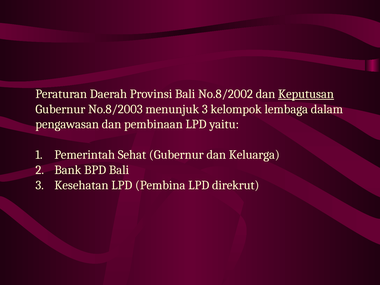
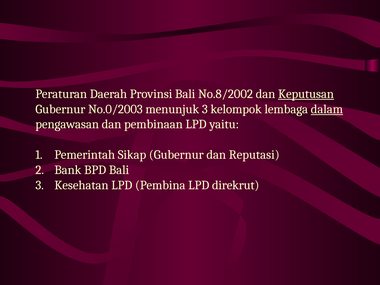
No.8/2003: No.8/2003 -> No.0/2003
dalam underline: none -> present
Sehat: Sehat -> Sikap
Keluarga: Keluarga -> Reputasi
